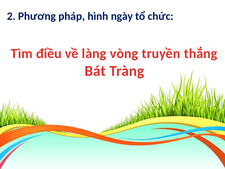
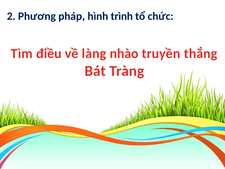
ngày: ngày -> trình
vòng: vòng -> nhào
